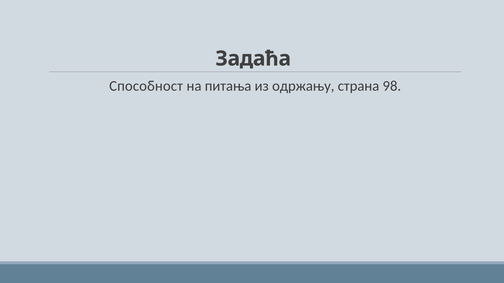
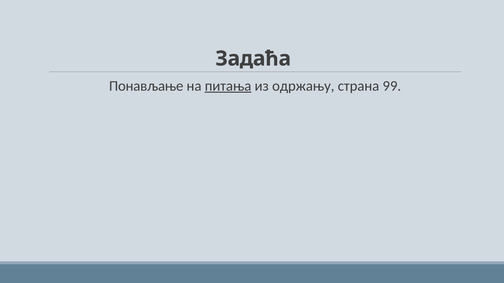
Способност: Способност -> Понављање
питања underline: none -> present
98: 98 -> 99
